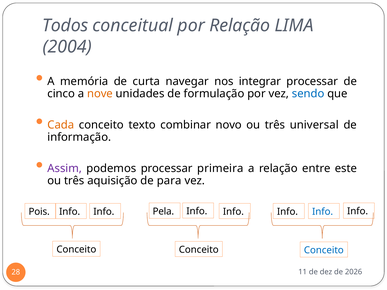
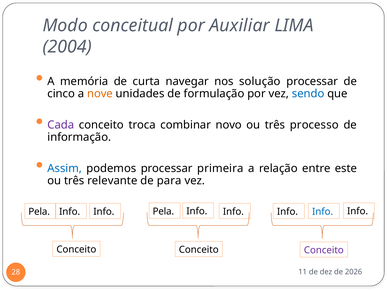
Todos: Todos -> Modo
por Relação: Relação -> Auxiliar
integrar: integrar -> solução
Cada colour: orange -> purple
texto: texto -> troca
universal: universal -> processo
Assim colour: purple -> blue
aquisição: aquisição -> relevante
Pois at (39, 212): Pois -> Pela
Conceito at (324, 250) colour: blue -> purple
